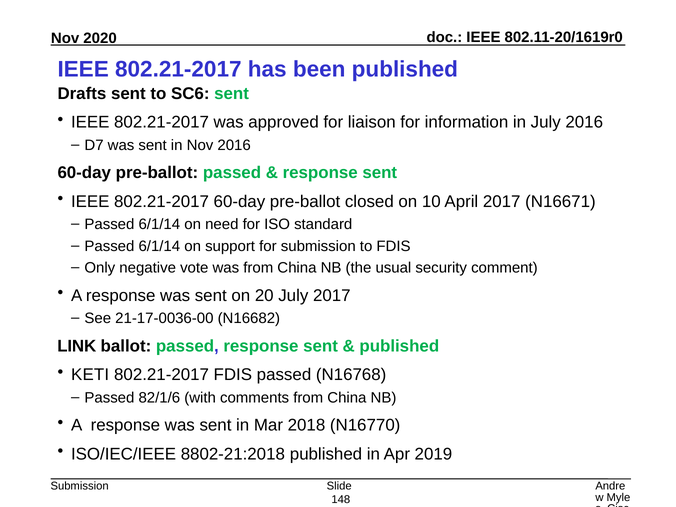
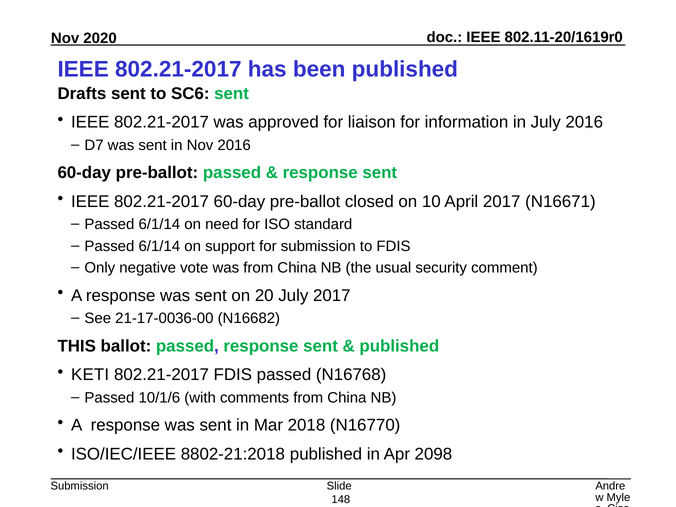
LINK: LINK -> THIS
82/1/6: 82/1/6 -> 10/1/6
2019: 2019 -> 2098
